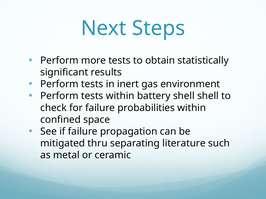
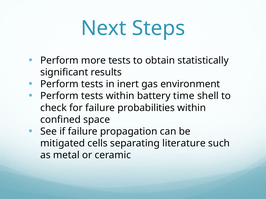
battery shell: shell -> time
thru: thru -> cells
